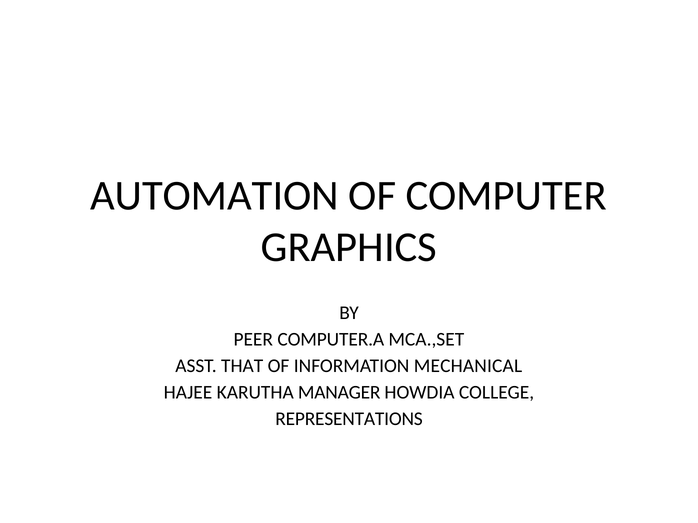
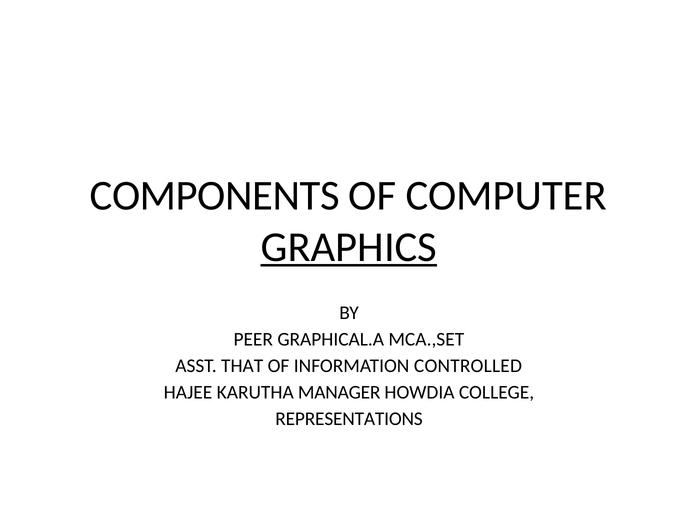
AUTOMATION: AUTOMATION -> COMPONENTS
GRAPHICS underline: none -> present
COMPUTER.A: COMPUTER.A -> GRAPHICAL.A
MECHANICAL: MECHANICAL -> CONTROLLED
